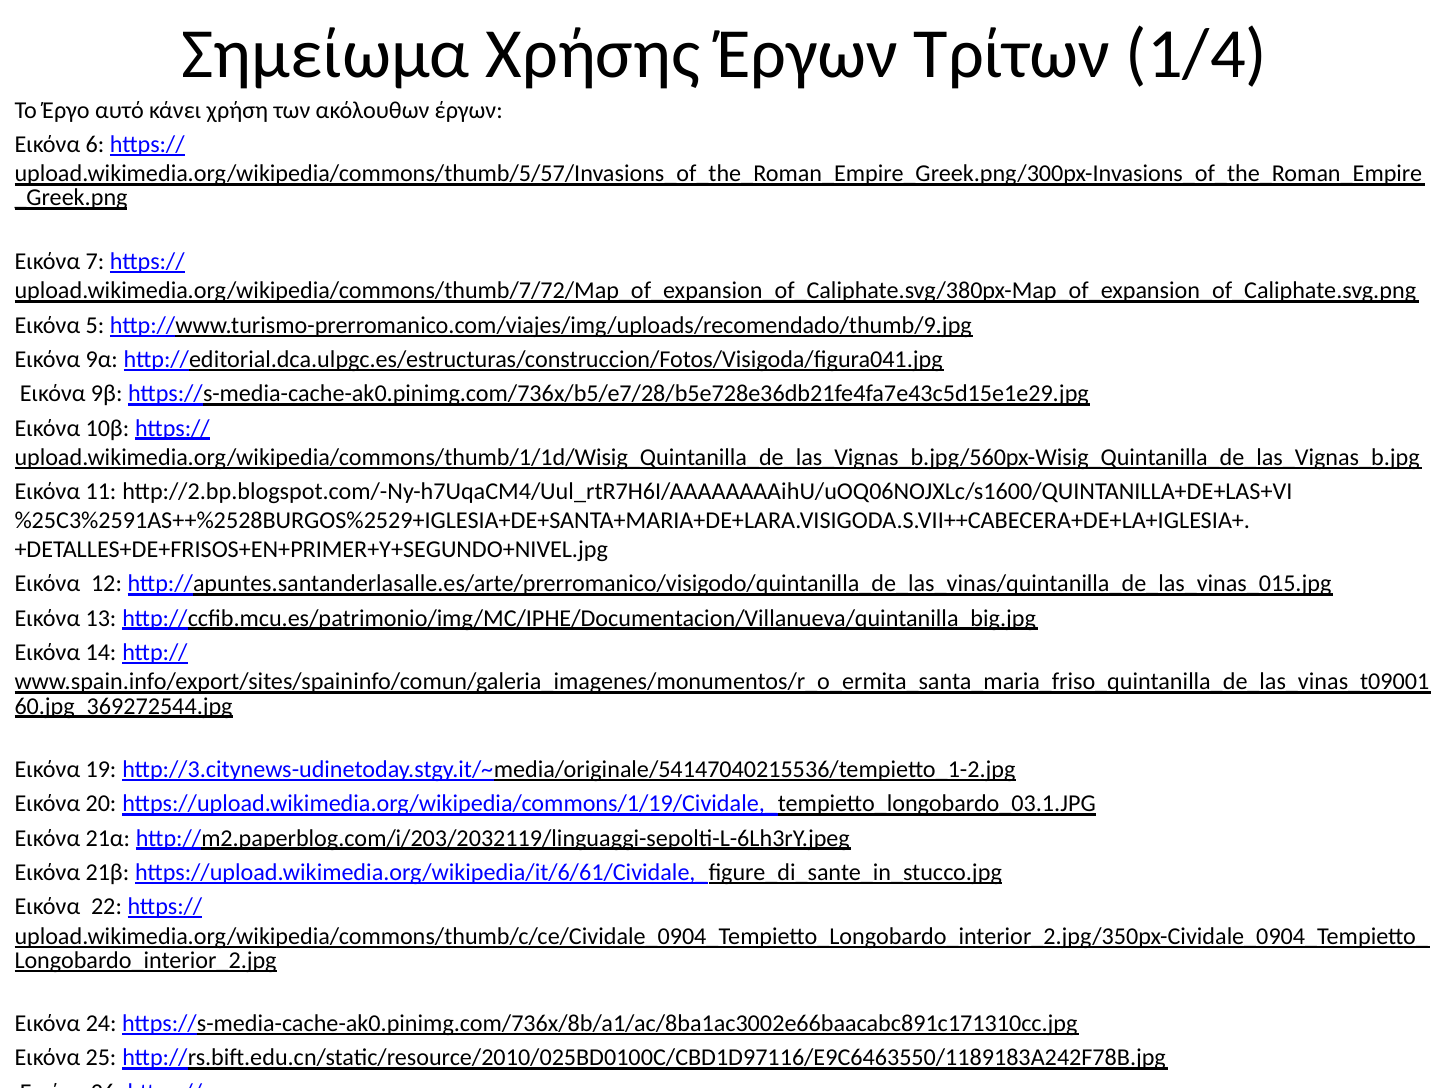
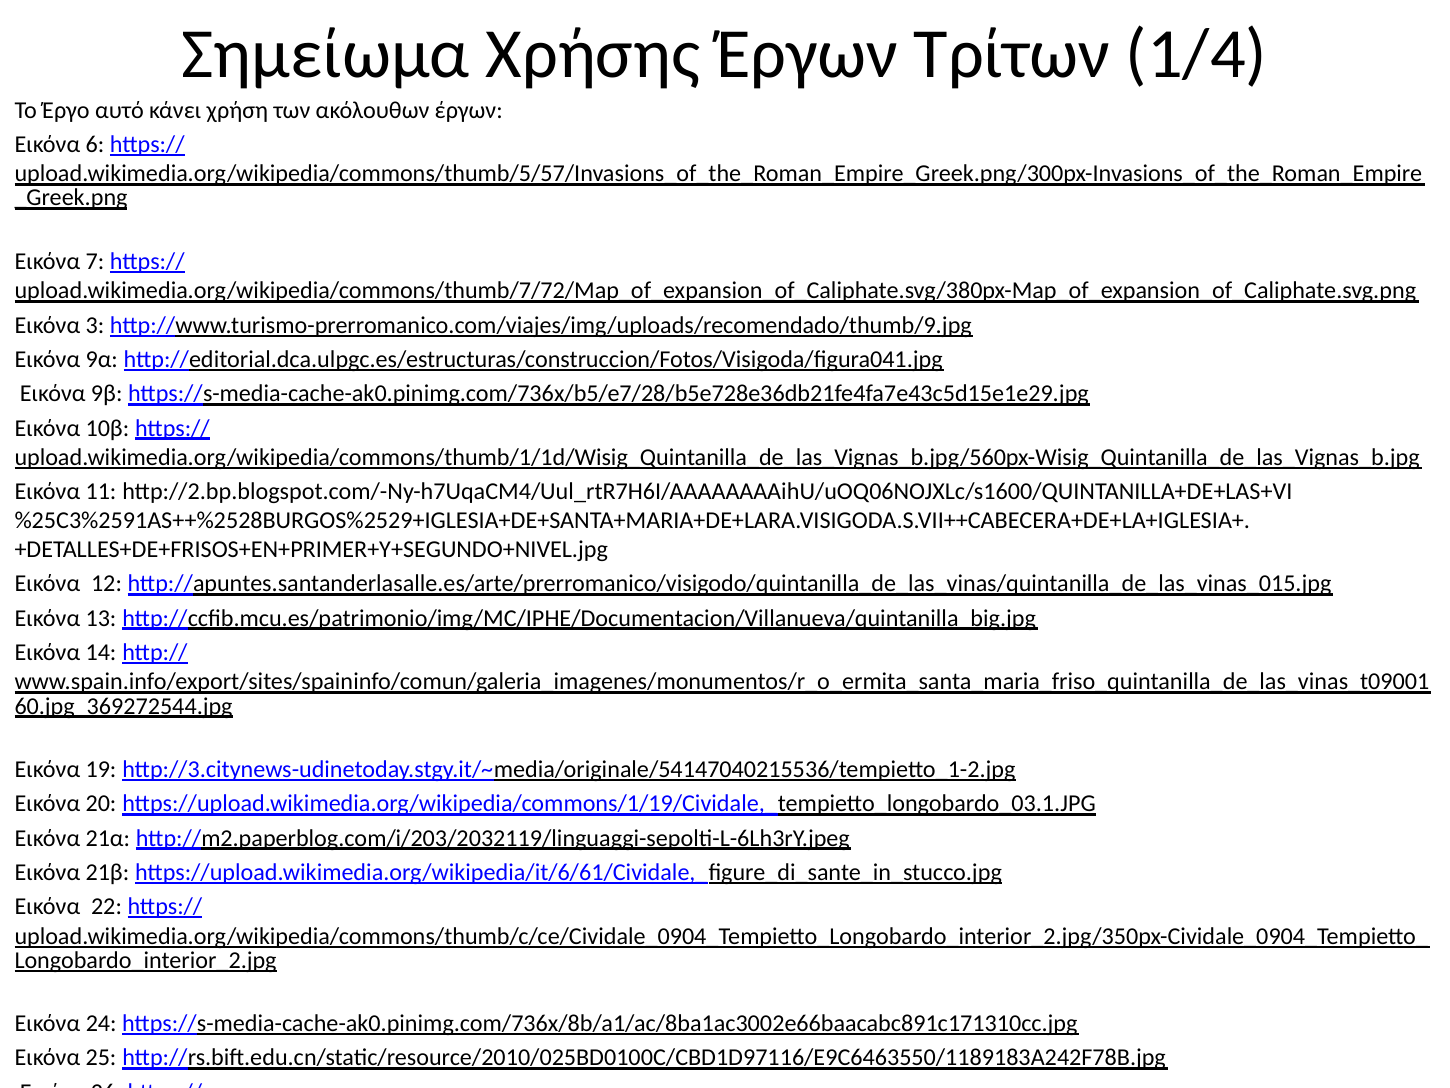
5: 5 -> 3
